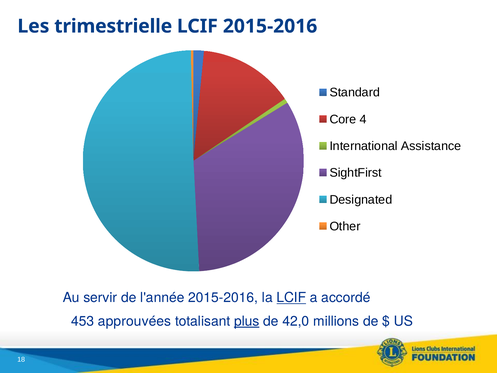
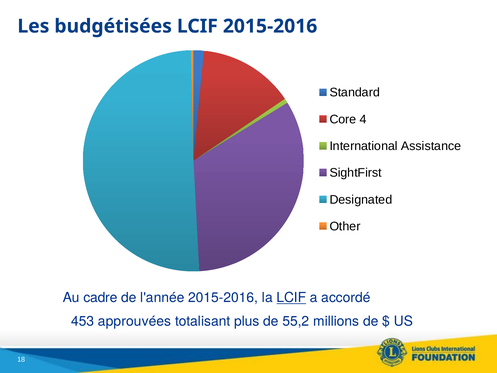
trimestrielle: trimestrielle -> budgétisées
servir: servir -> cadre
plus underline: present -> none
42,0: 42,0 -> 55,2
